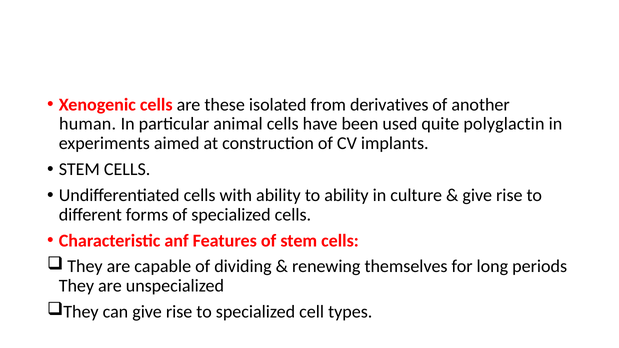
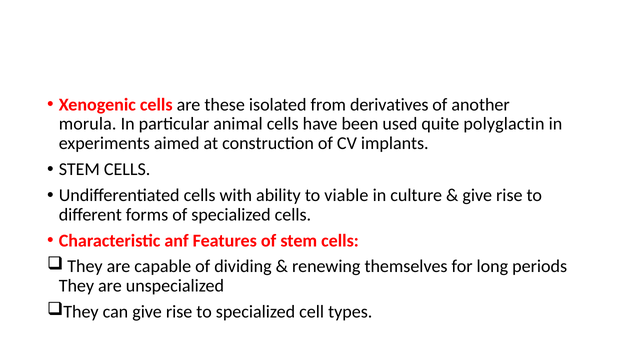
human: human -> morula
to ability: ability -> viable
